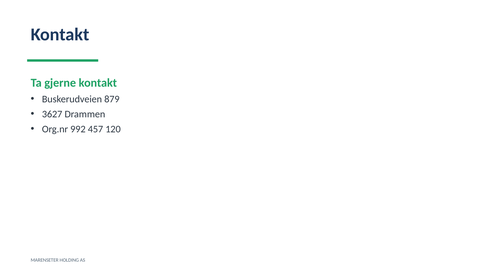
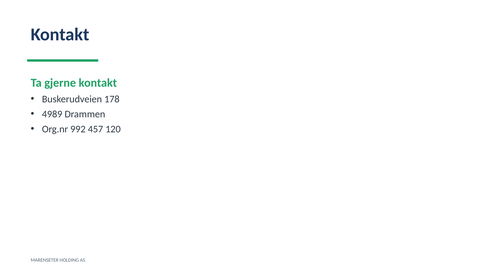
879: 879 -> 178
3627: 3627 -> 4989
